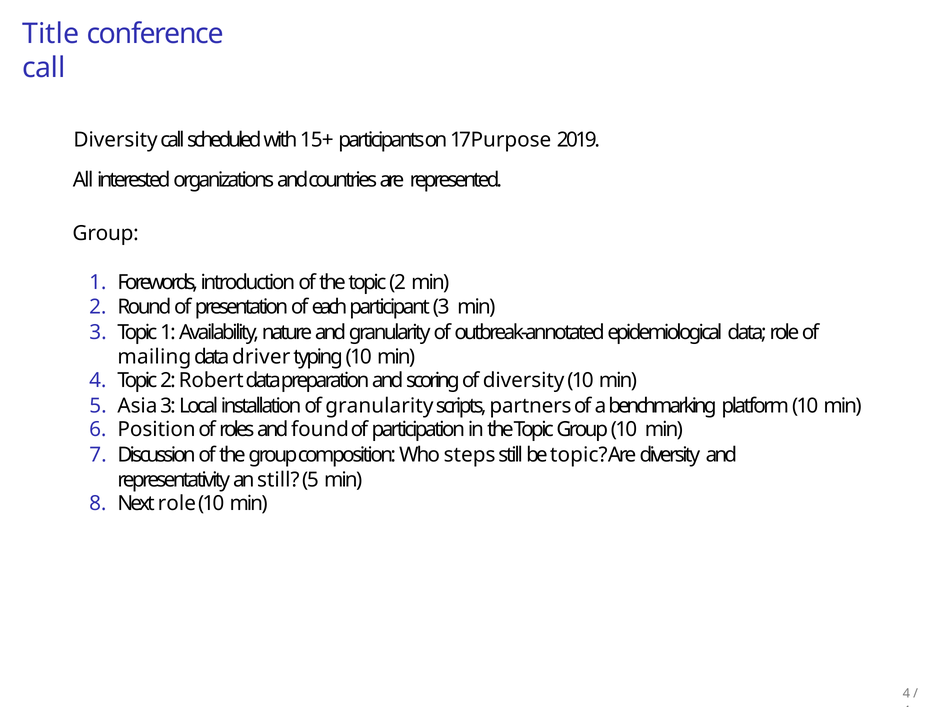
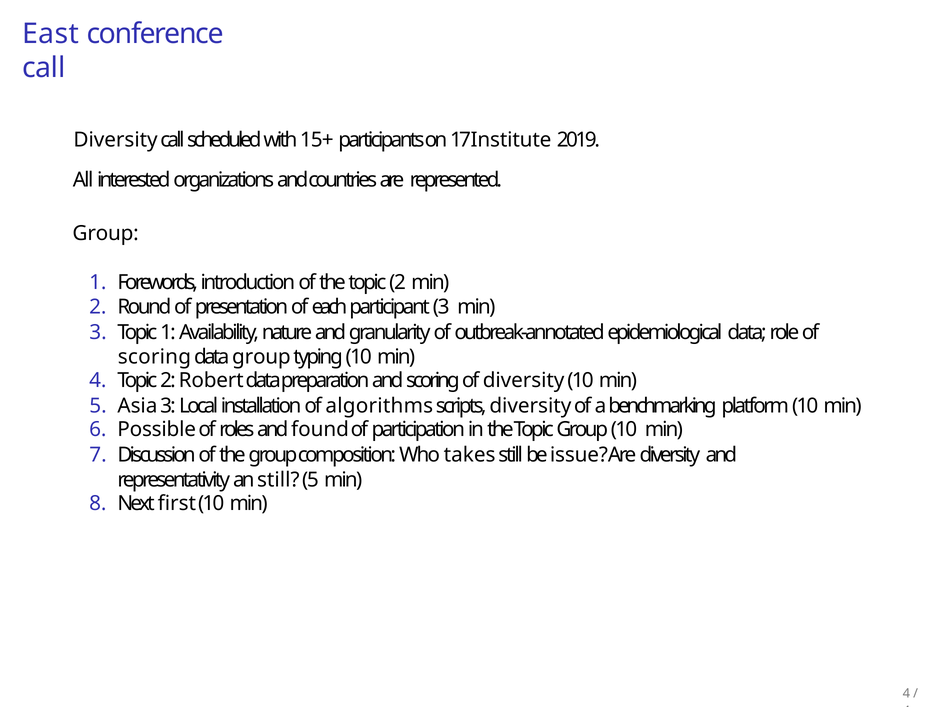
Title: Title -> East
Purpose: Purpose -> Institute
mailing at (154, 357): mailing -> scoring
data driver: driver -> group
of granularity: granularity -> algorithms
scripts partners: partners -> diversity
Position: Position -> Possible
steps: steps -> takes
be topic: topic -> issue
Next role: role -> first
